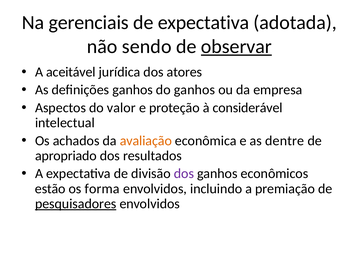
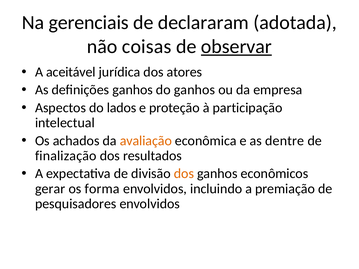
de expectativa: expectativa -> declararam
sendo: sendo -> coisas
valor: valor -> lados
considerável: considerável -> participação
apropriado: apropriado -> finalização
dos at (184, 174) colour: purple -> orange
estão: estão -> gerar
pesquisadores underline: present -> none
